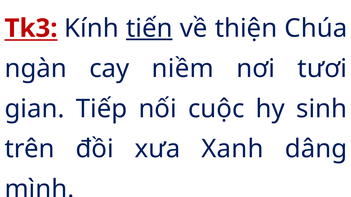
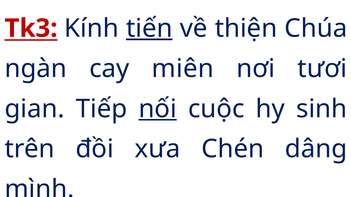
niềm: niềm -> miên
nối underline: none -> present
Xanh: Xanh -> Chén
